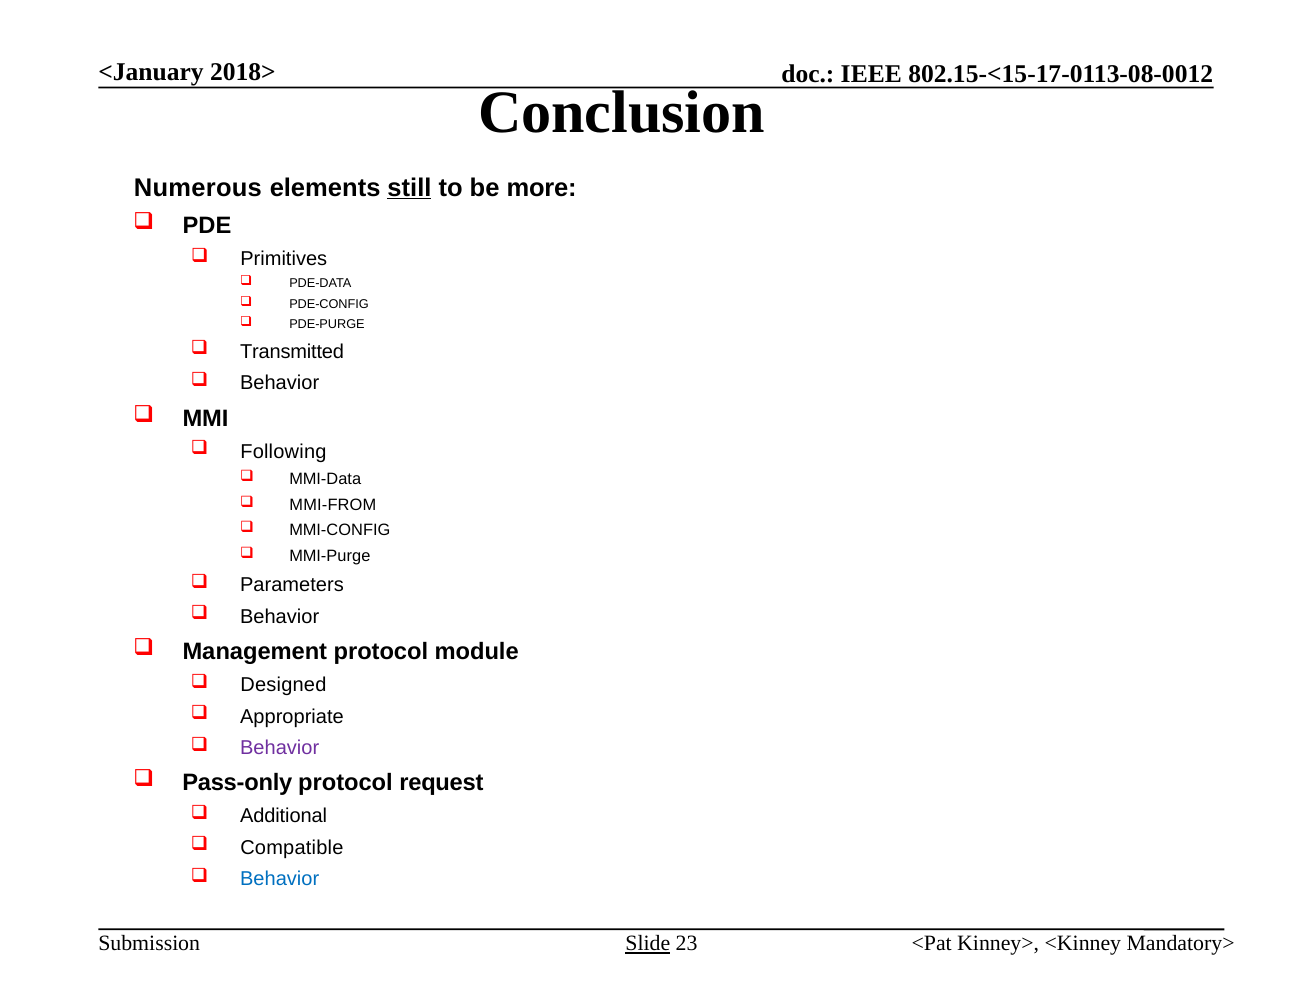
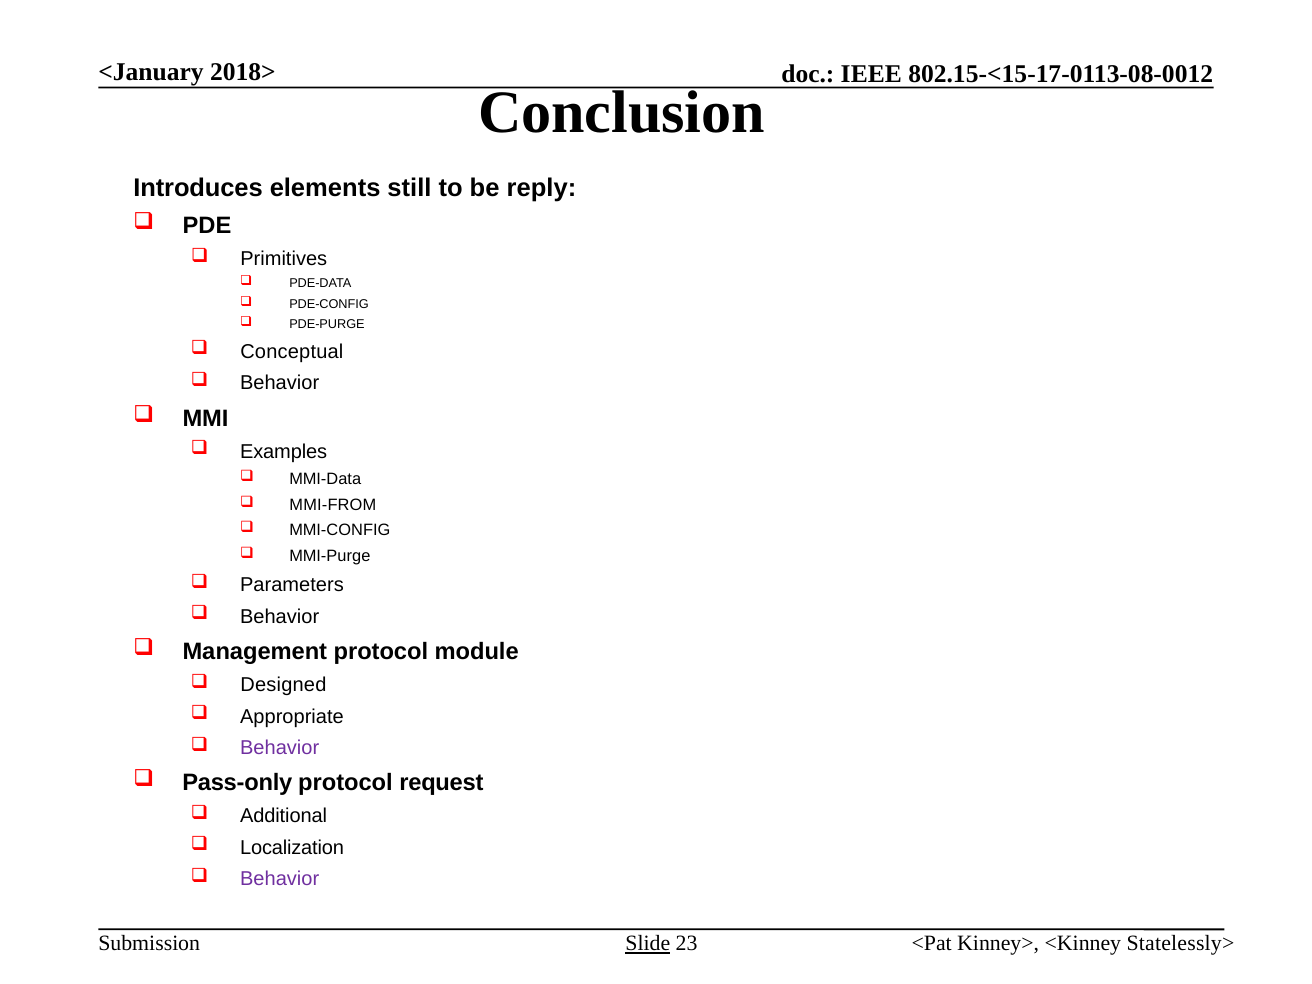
Numerous: Numerous -> Introduces
still underline: present -> none
more: more -> reply
Transmitted: Transmitted -> Conceptual
Following: Following -> Examples
Compatible: Compatible -> Localization
Behavior at (280, 879) colour: blue -> purple
Mandatory>: Mandatory> -> Statelessly>
